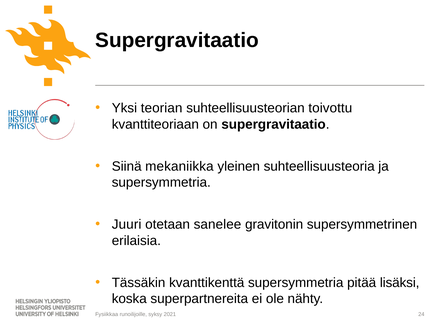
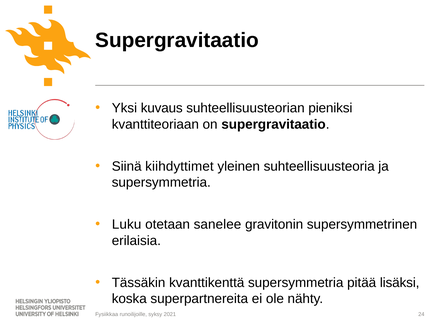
teorian: teorian -> kuvaus
toivottu: toivottu -> pieniksi
mekaniikka: mekaniikka -> kiihdyttimet
Juuri: Juuri -> Luku
